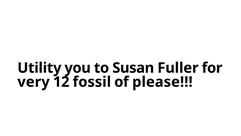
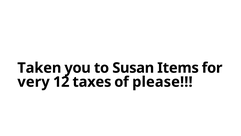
Utility: Utility -> Taken
Fuller: Fuller -> Items
fossil: fossil -> taxes
